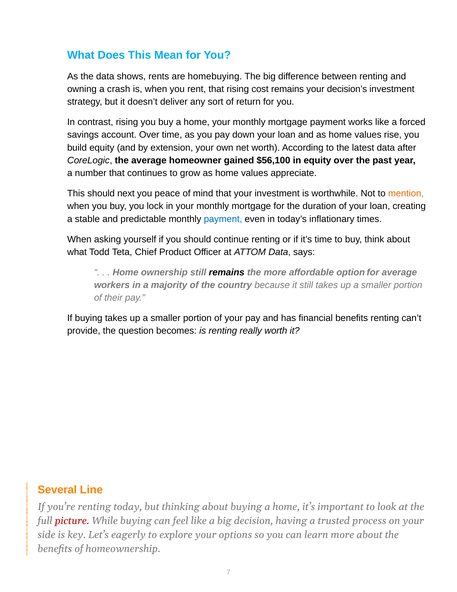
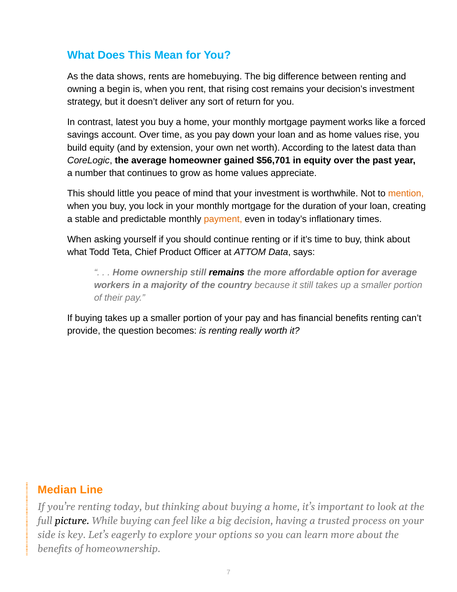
crash: crash -> begin
contrast rising: rising -> latest
after: after -> than
$56,100: $56,100 -> $56,701
next: next -> little
payment at (223, 219) colour: blue -> orange
Several: Several -> Median
picture colour: red -> black
